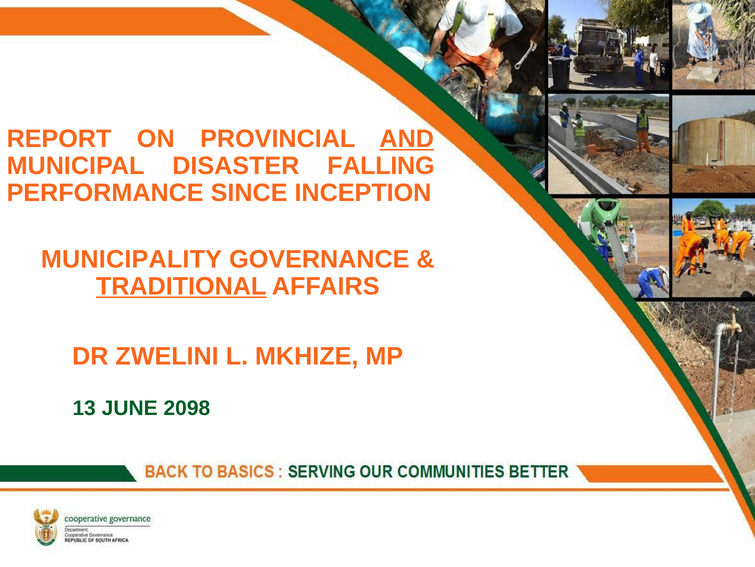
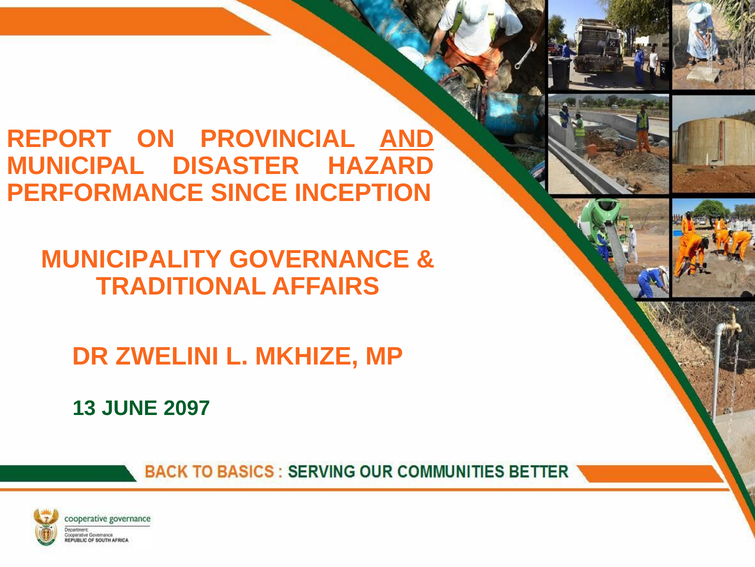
FALLING: FALLING -> HAZARD
TRADITIONAL underline: present -> none
2098: 2098 -> 2097
